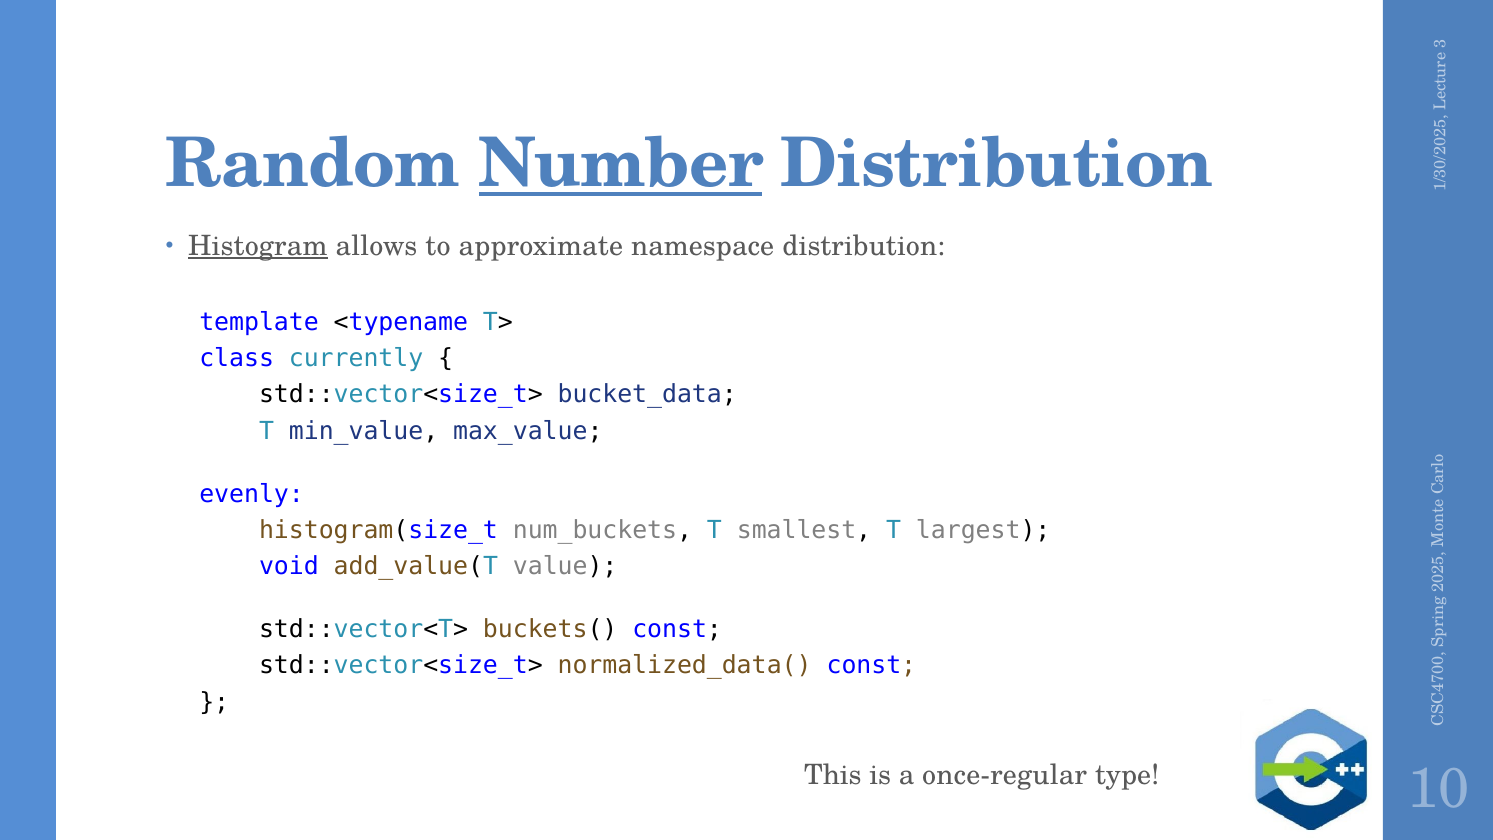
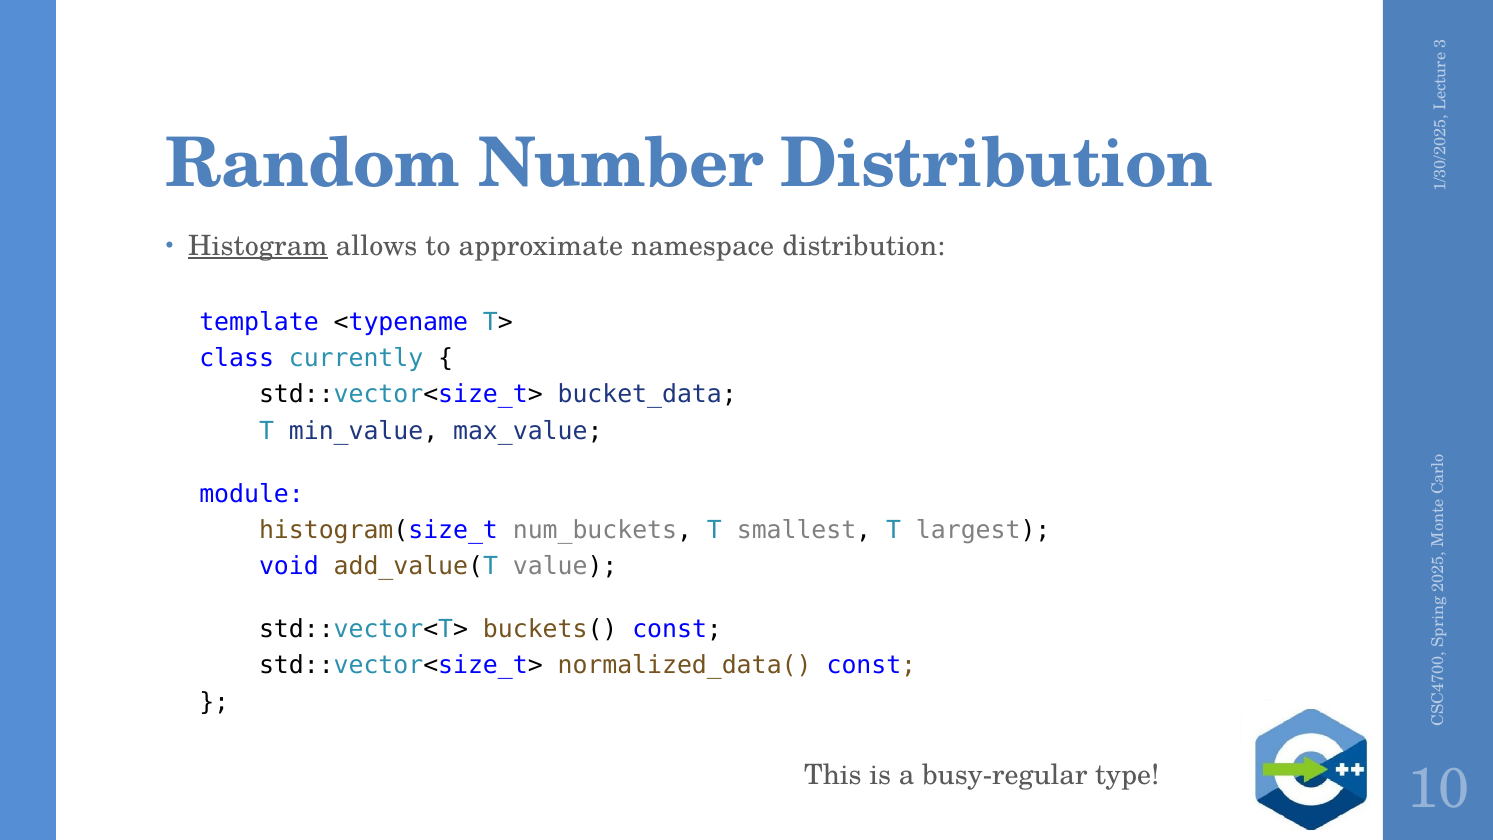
Number underline: present -> none
evenly: evenly -> module
once-regular: once-regular -> busy-regular
